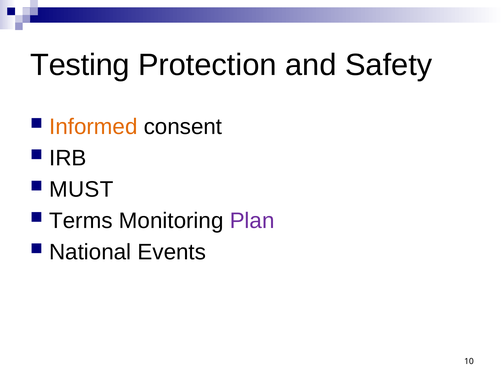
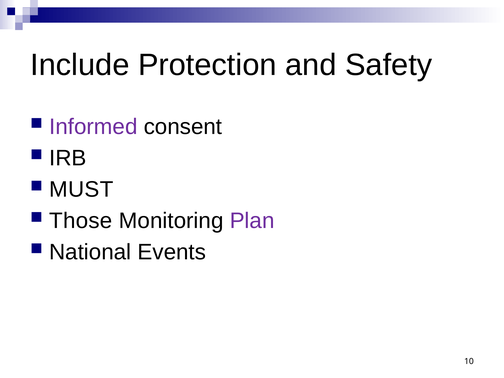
Testing: Testing -> Include
Informed colour: orange -> purple
Terms: Terms -> Those
